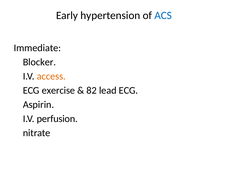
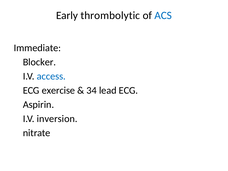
hypertension: hypertension -> thrombolytic
access colour: orange -> blue
82: 82 -> 34
perfusion: perfusion -> inversion
